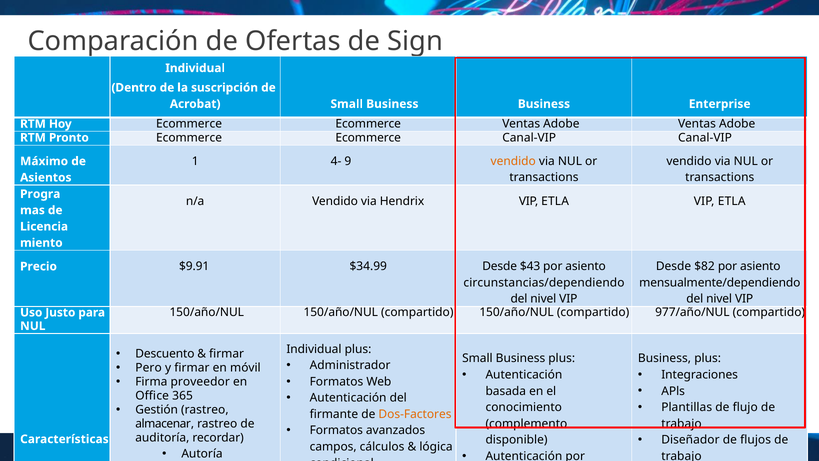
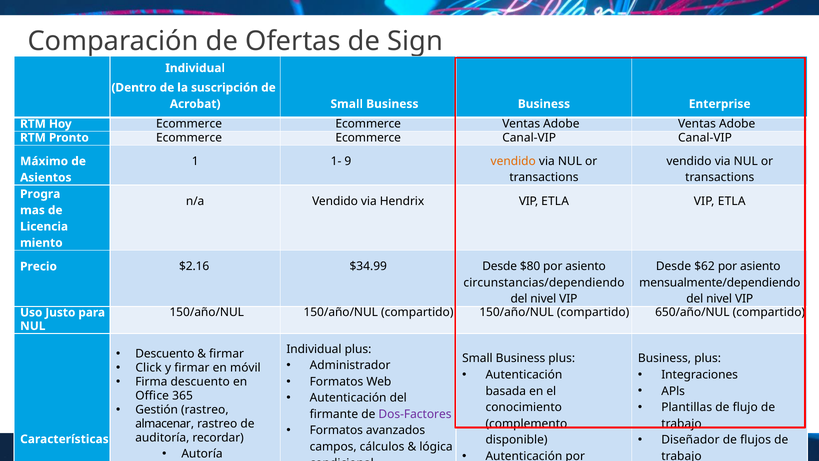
4-: 4- -> 1-
$82: $82 -> $62
$9.91: $9.91 -> $2.16
$43: $43 -> $80
977/año/NUL: 977/año/NUL -> 650/año/NUL
Pero: Pero -> Click
Firma proveedor: proveedor -> descuento
Dos-Factores colour: orange -> purple
